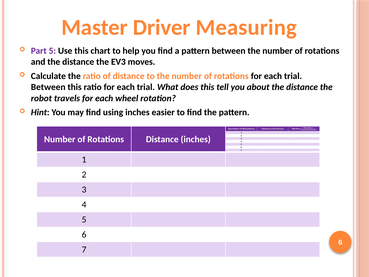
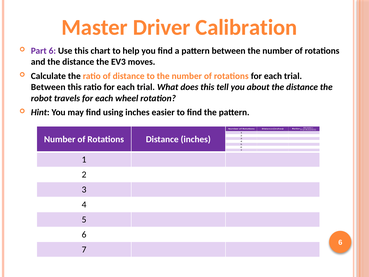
Measuring: Measuring -> Calibration
Part 5: 5 -> 6
